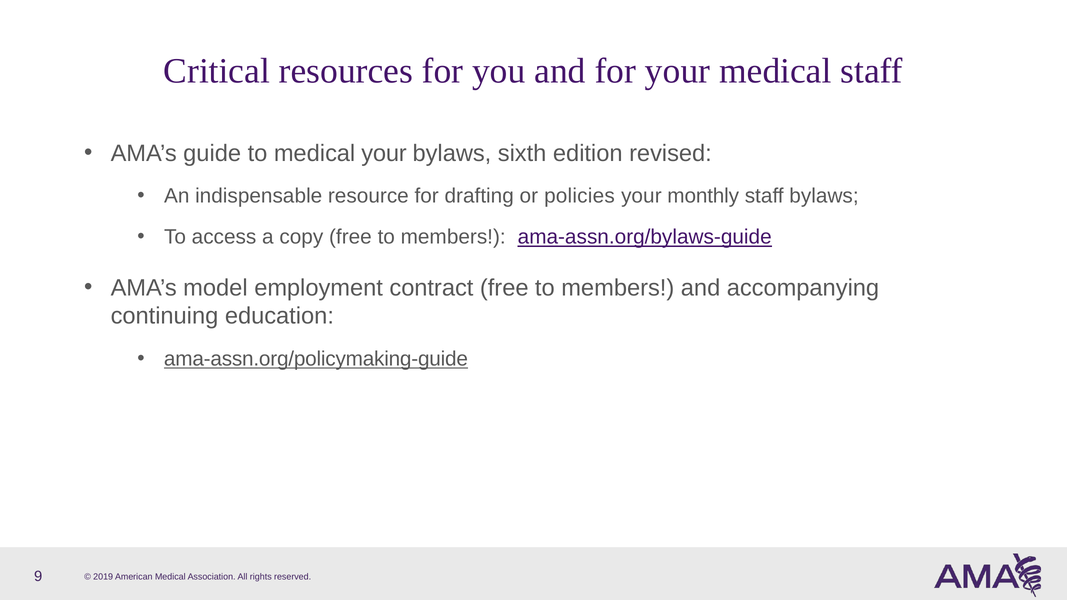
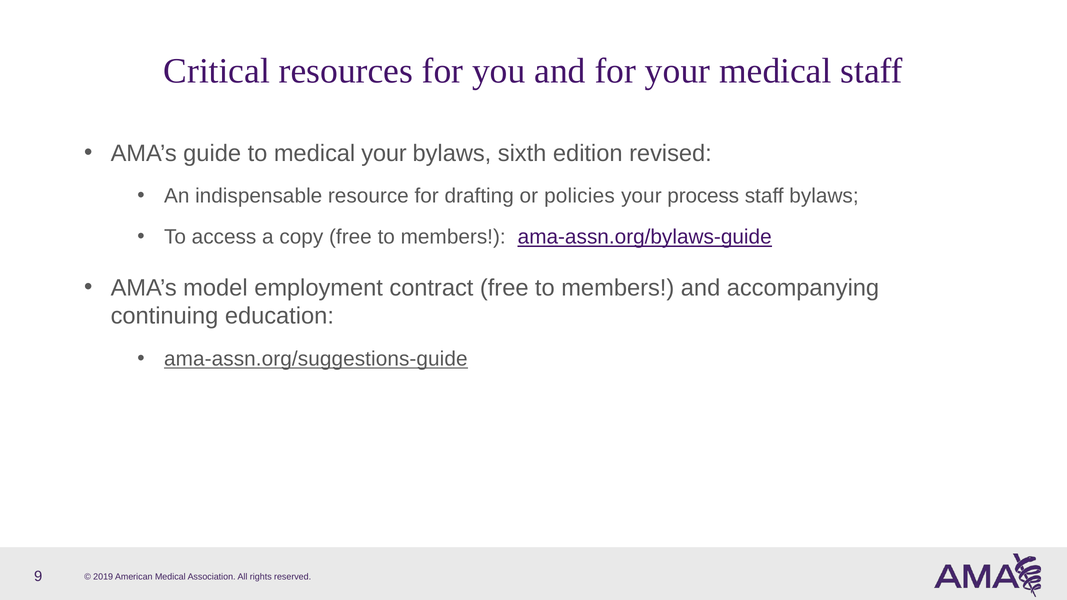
monthly: monthly -> process
ama-assn.org/policymaking-guide: ama-assn.org/policymaking-guide -> ama-assn.org/suggestions-guide
